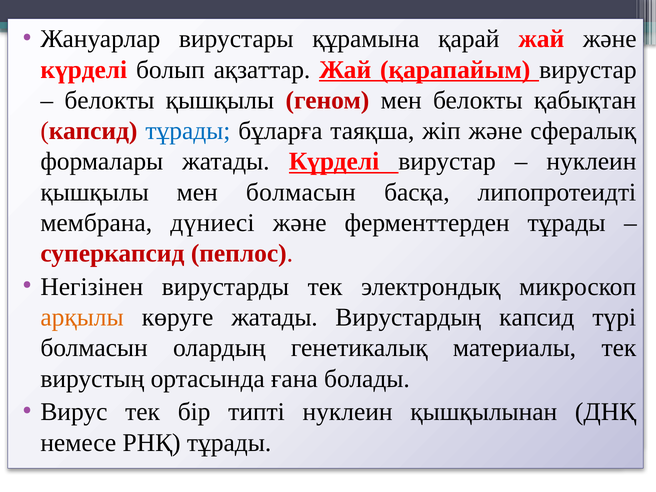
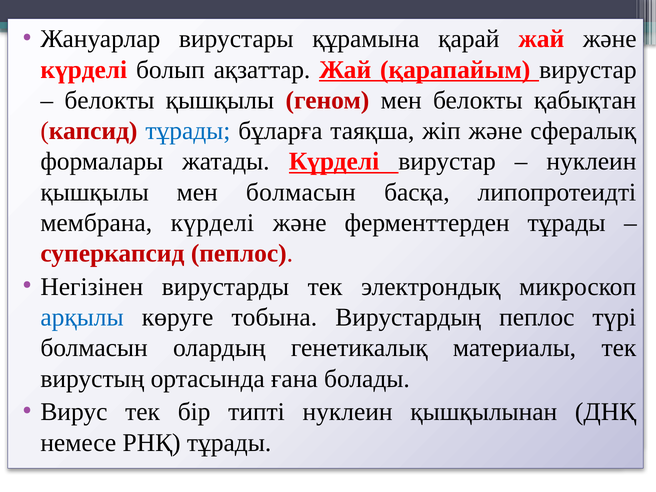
мембрана дүниесі: дүниесі -> күрделі
арқылы colour: orange -> blue
көруге жатады: жатады -> тобына
Вирустардың капсид: капсид -> пеплос
